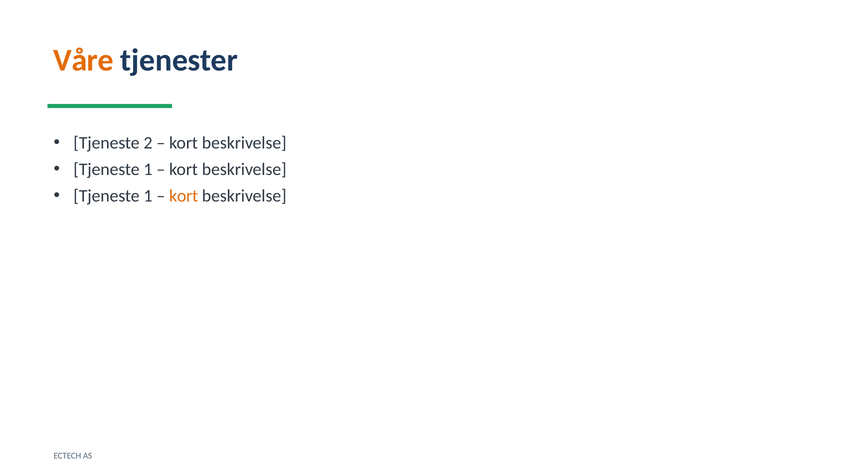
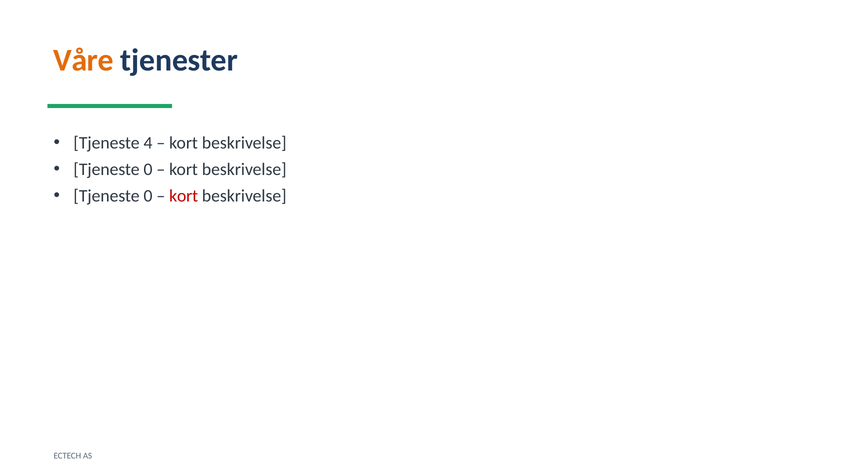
2: 2 -> 4
1 at (148, 169): 1 -> 0
1 at (148, 196): 1 -> 0
kort at (184, 196) colour: orange -> red
